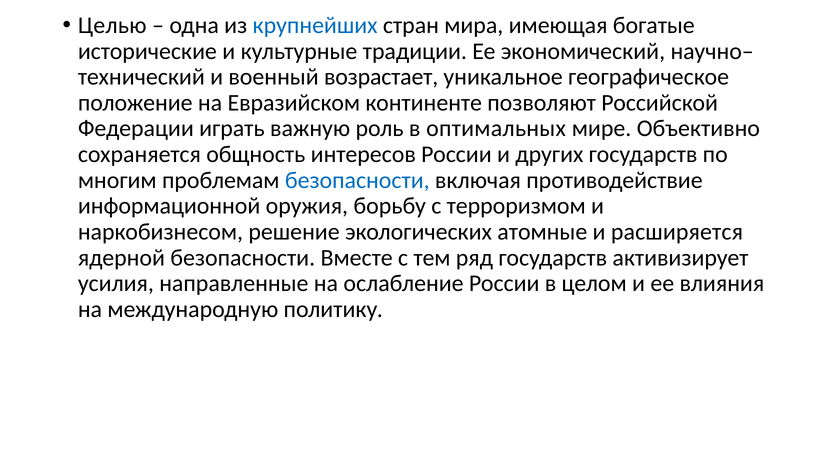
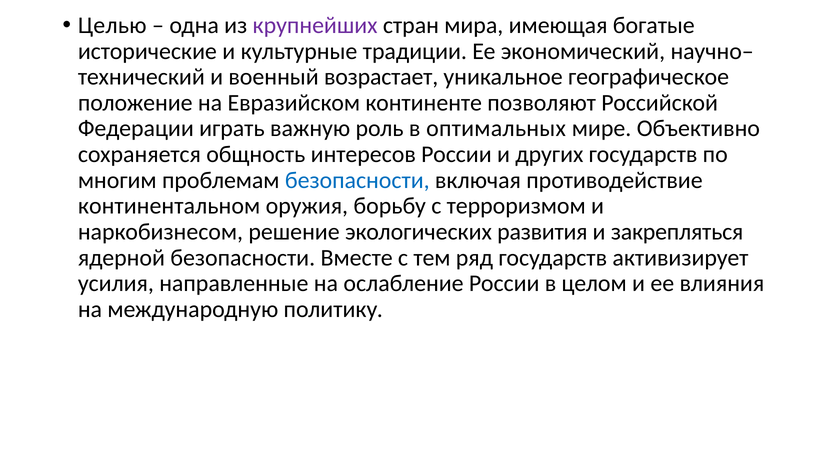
крупнейших colour: blue -> purple
информационной: информационной -> континентальном
атомные: атомные -> развития
расширяется: расширяется -> закрепляться
